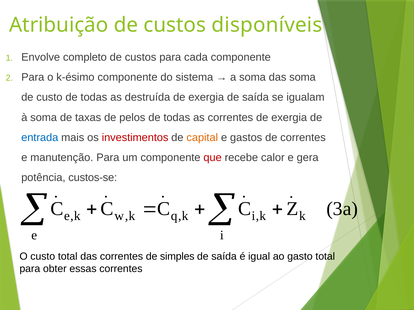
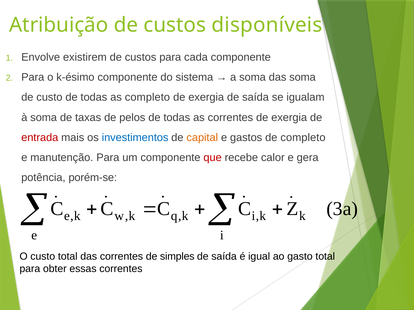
completo: completo -> existirem
as destruída: destruída -> completo
entrada colour: blue -> red
investimentos colour: red -> blue
de correntes: correntes -> completo
custos-se: custos-se -> porém-se
